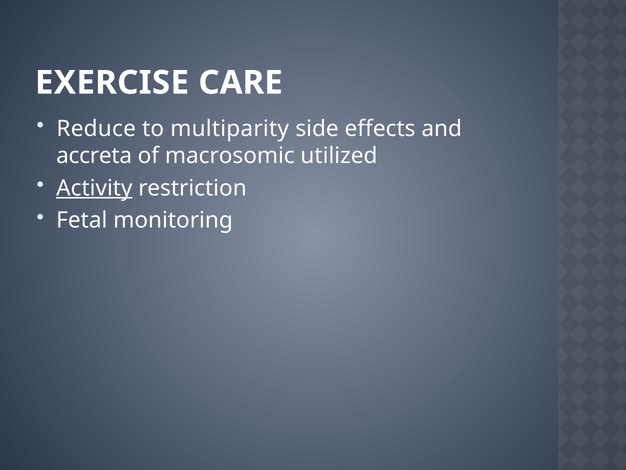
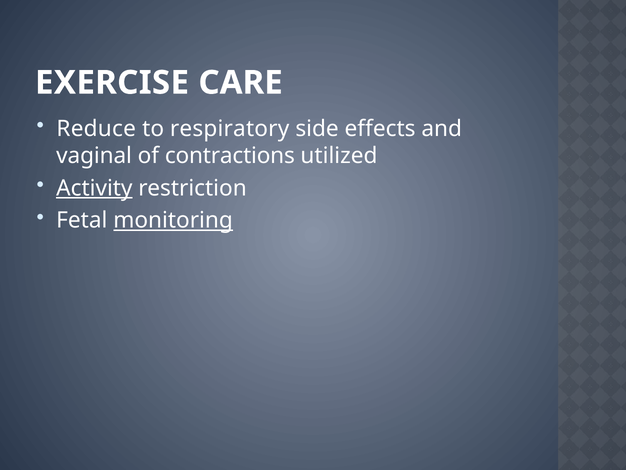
multiparity: multiparity -> respiratory
accreta: accreta -> vaginal
macrosomic: macrosomic -> contractions
monitoring underline: none -> present
